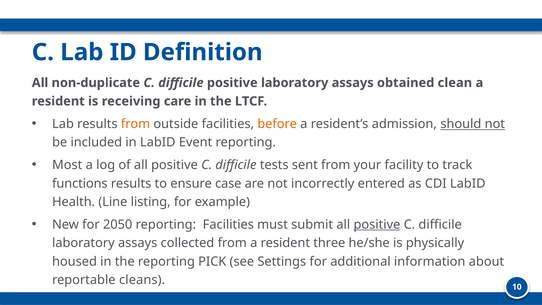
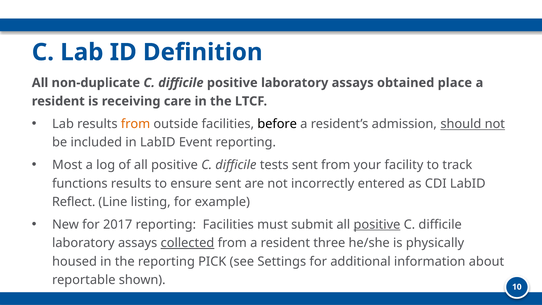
clean: clean -> place
before colour: orange -> black
ensure case: case -> sent
Health: Health -> Reflect
2050: 2050 -> 2017
collected underline: none -> present
cleans: cleans -> shown
